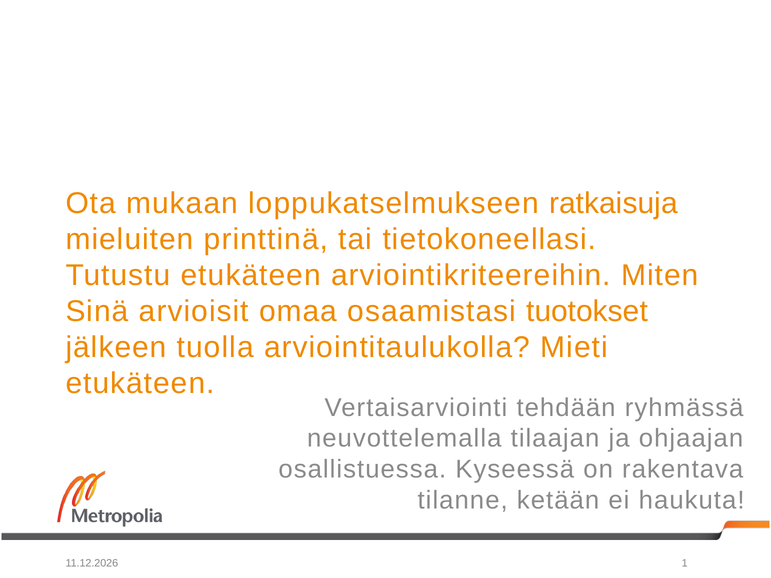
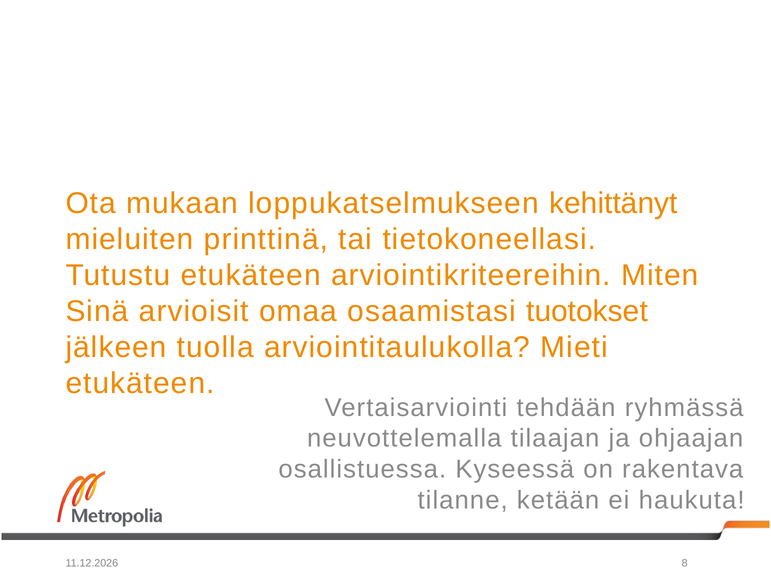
ratkaisuja: ratkaisuja -> kehittänyt
1: 1 -> 8
